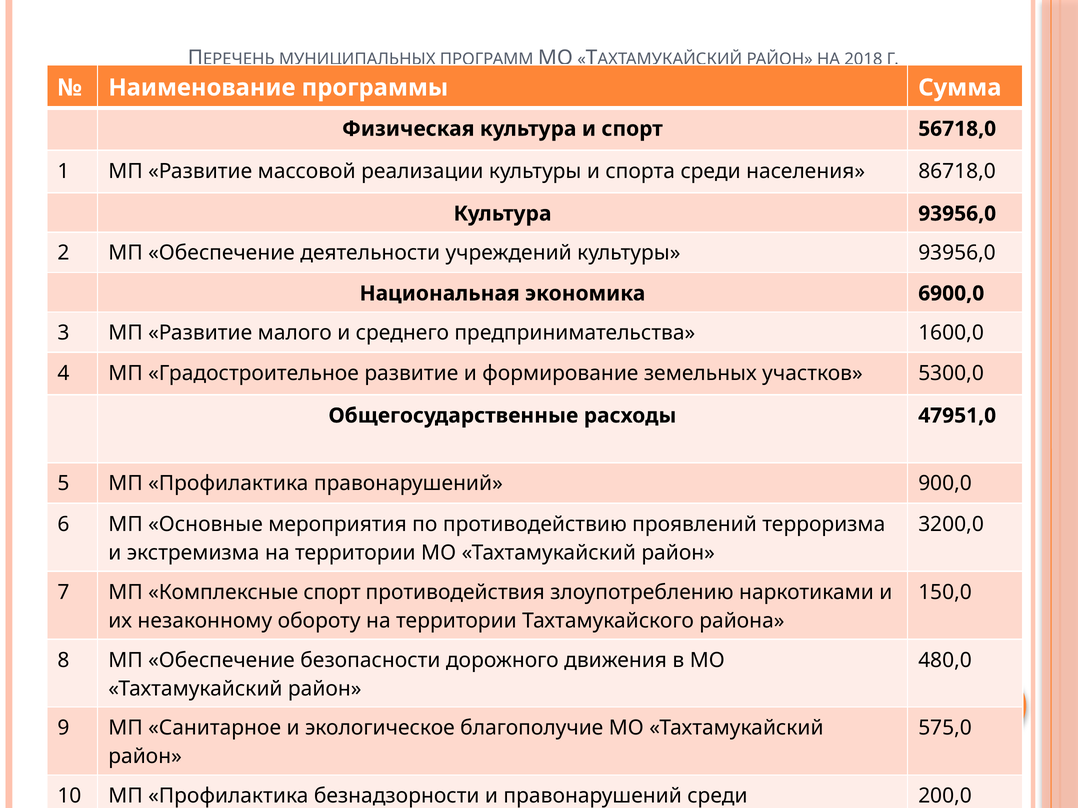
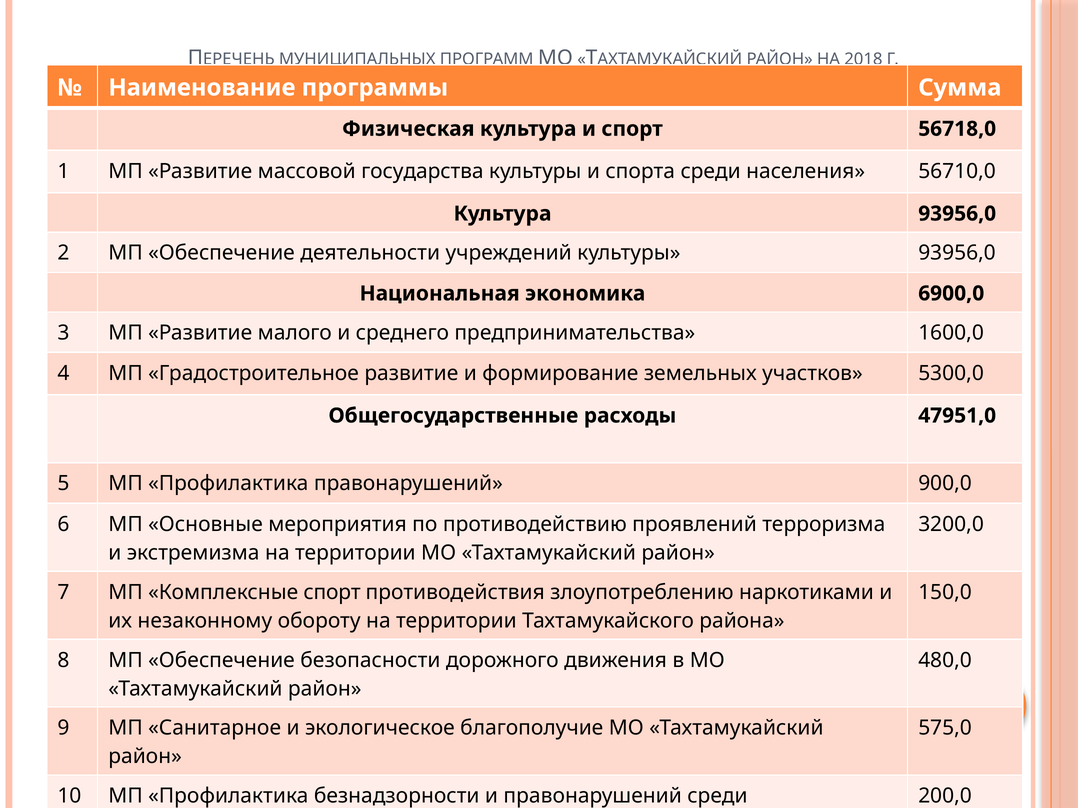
реализации: реализации -> государства
86718,0: 86718,0 -> 56710,0
